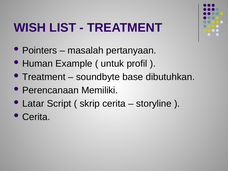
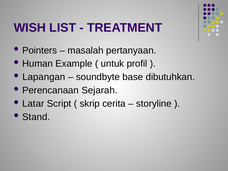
Treatment at (44, 77): Treatment -> Lapangan
Memiliki: Memiliki -> Sejarah
Cerita at (36, 117): Cerita -> Stand
